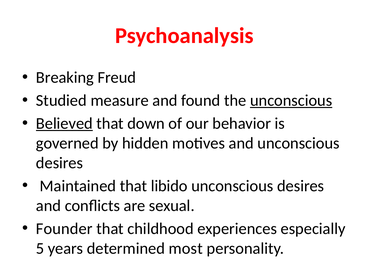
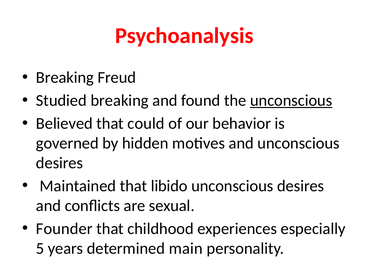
Studied measure: measure -> breaking
Believed underline: present -> none
down: down -> could
most: most -> main
